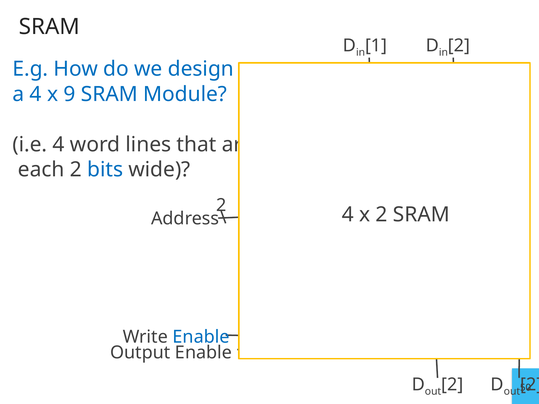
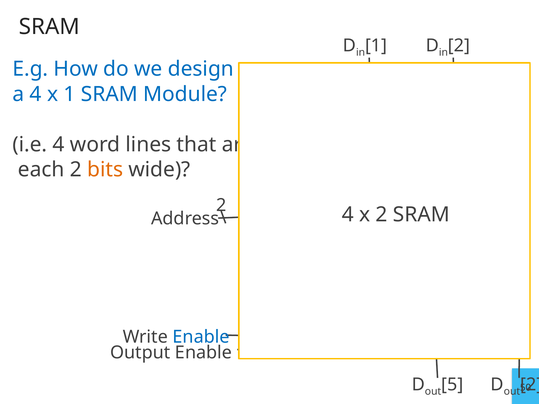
x 9: 9 -> 1
bits colour: blue -> orange
2 at (452, 385): 2 -> 5
